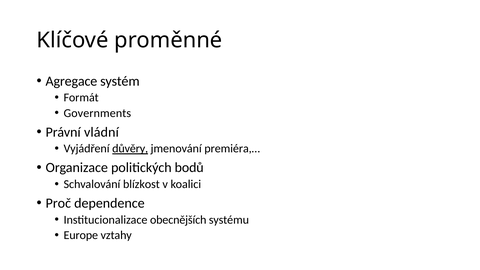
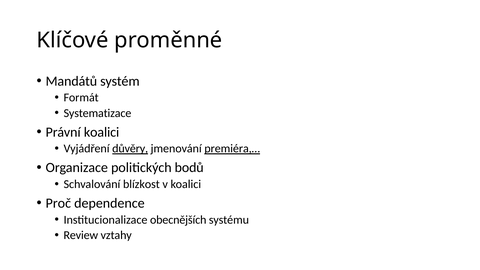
Agregace: Agregace -> Mandátů
Governments: Governments -> Systematizace
Právní vládní: vládní -> koalici
premiéra,… underline: none -> present
Europe: Europe -> Review
